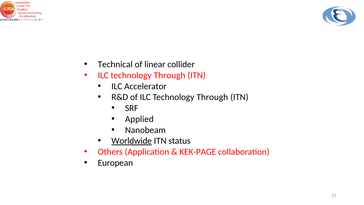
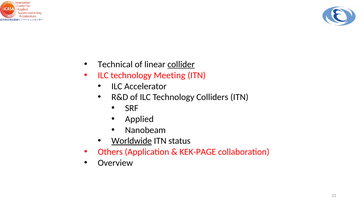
collider underline: none -> present
Through at (170, 75): Through -> Meeting
of ILC Technology Through: Through -> Colliders
European: European -> Overview
